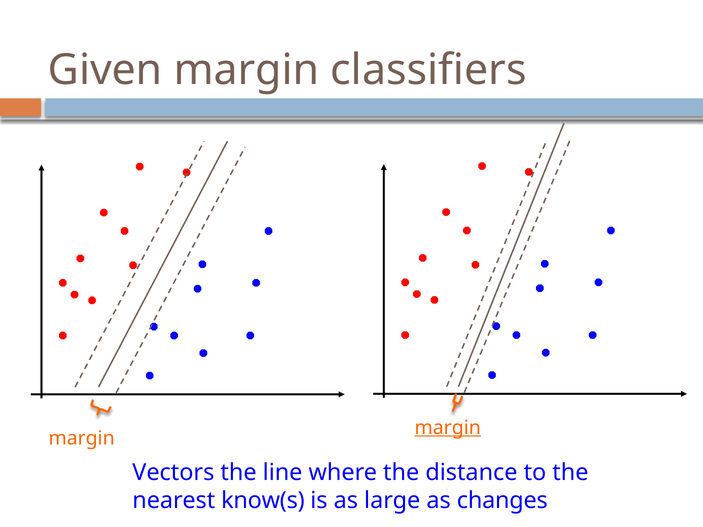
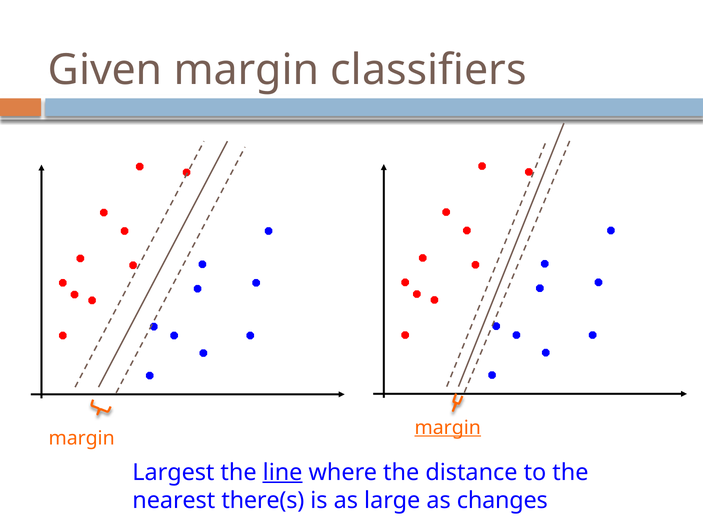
Vectors: Vectors -> Largest
line underline: none -> present
know(s: know(s -> there(s
